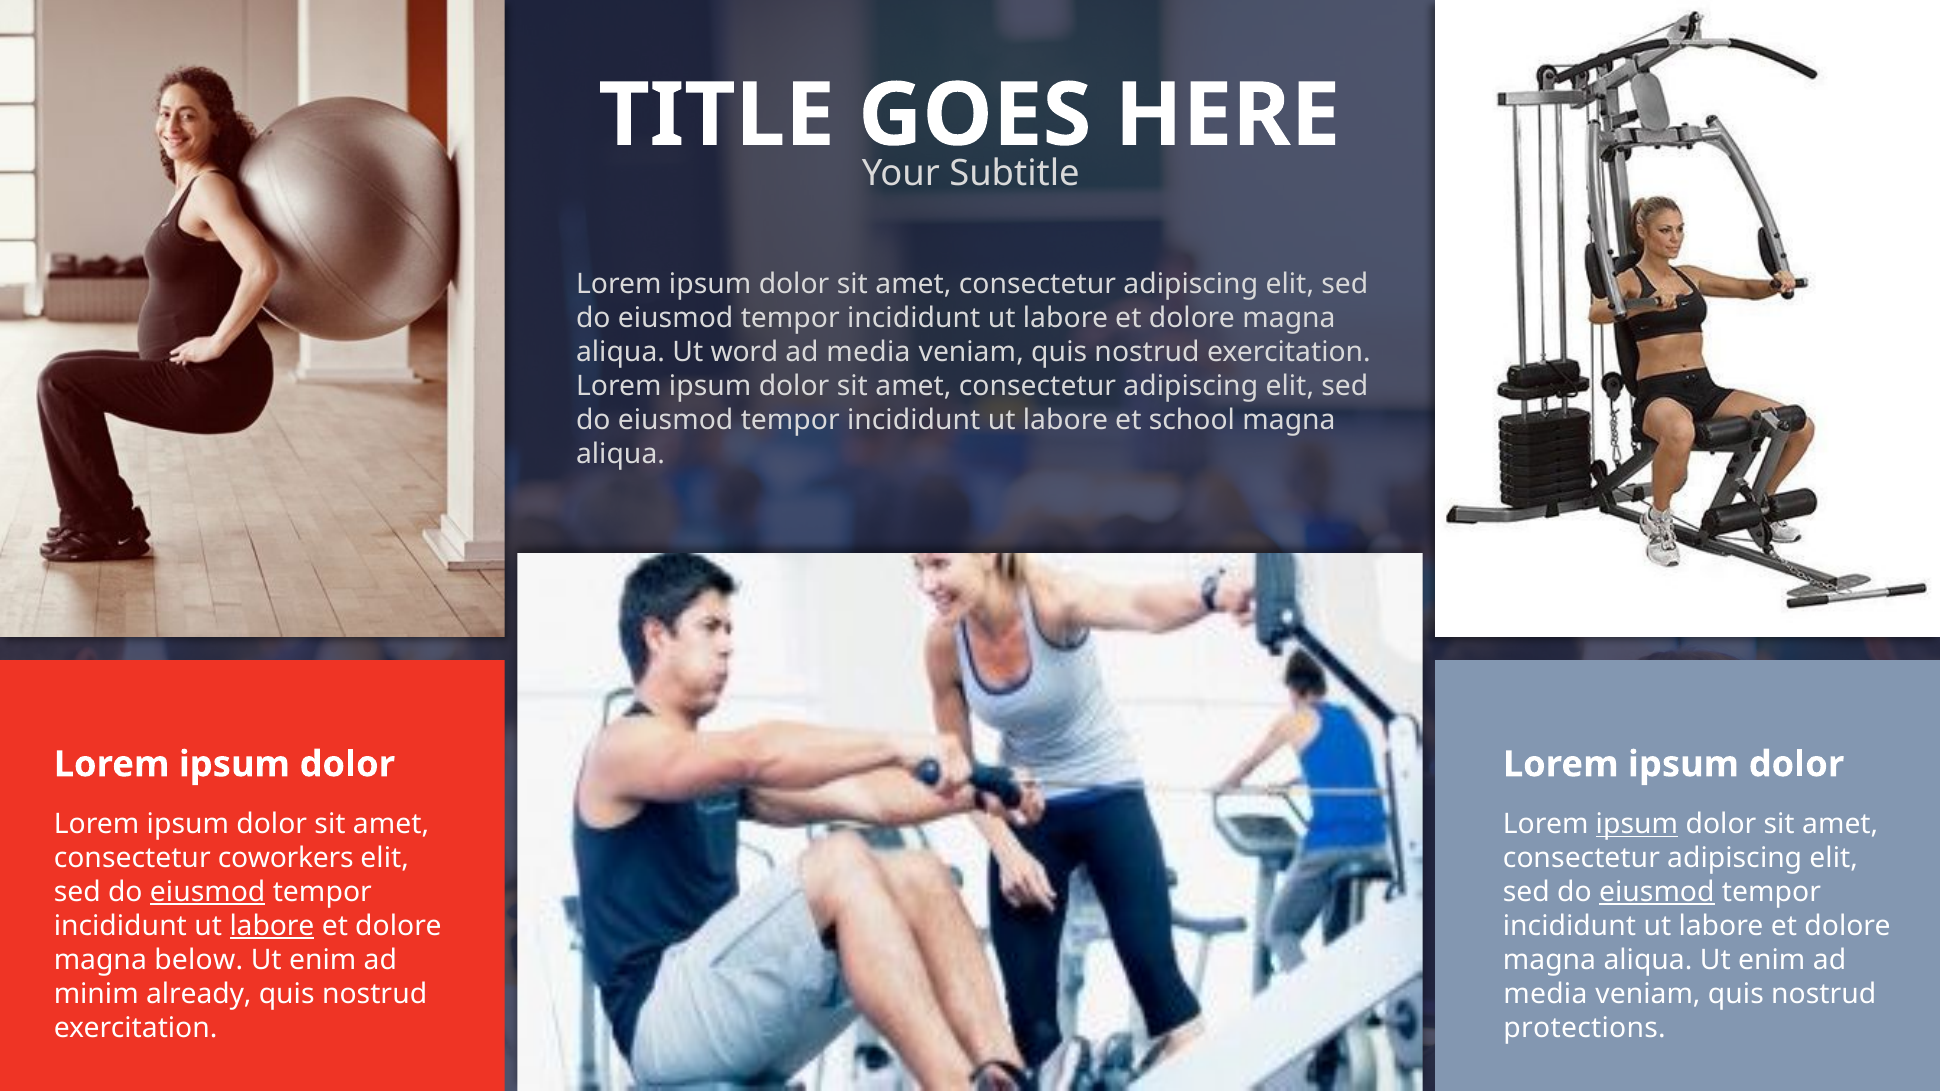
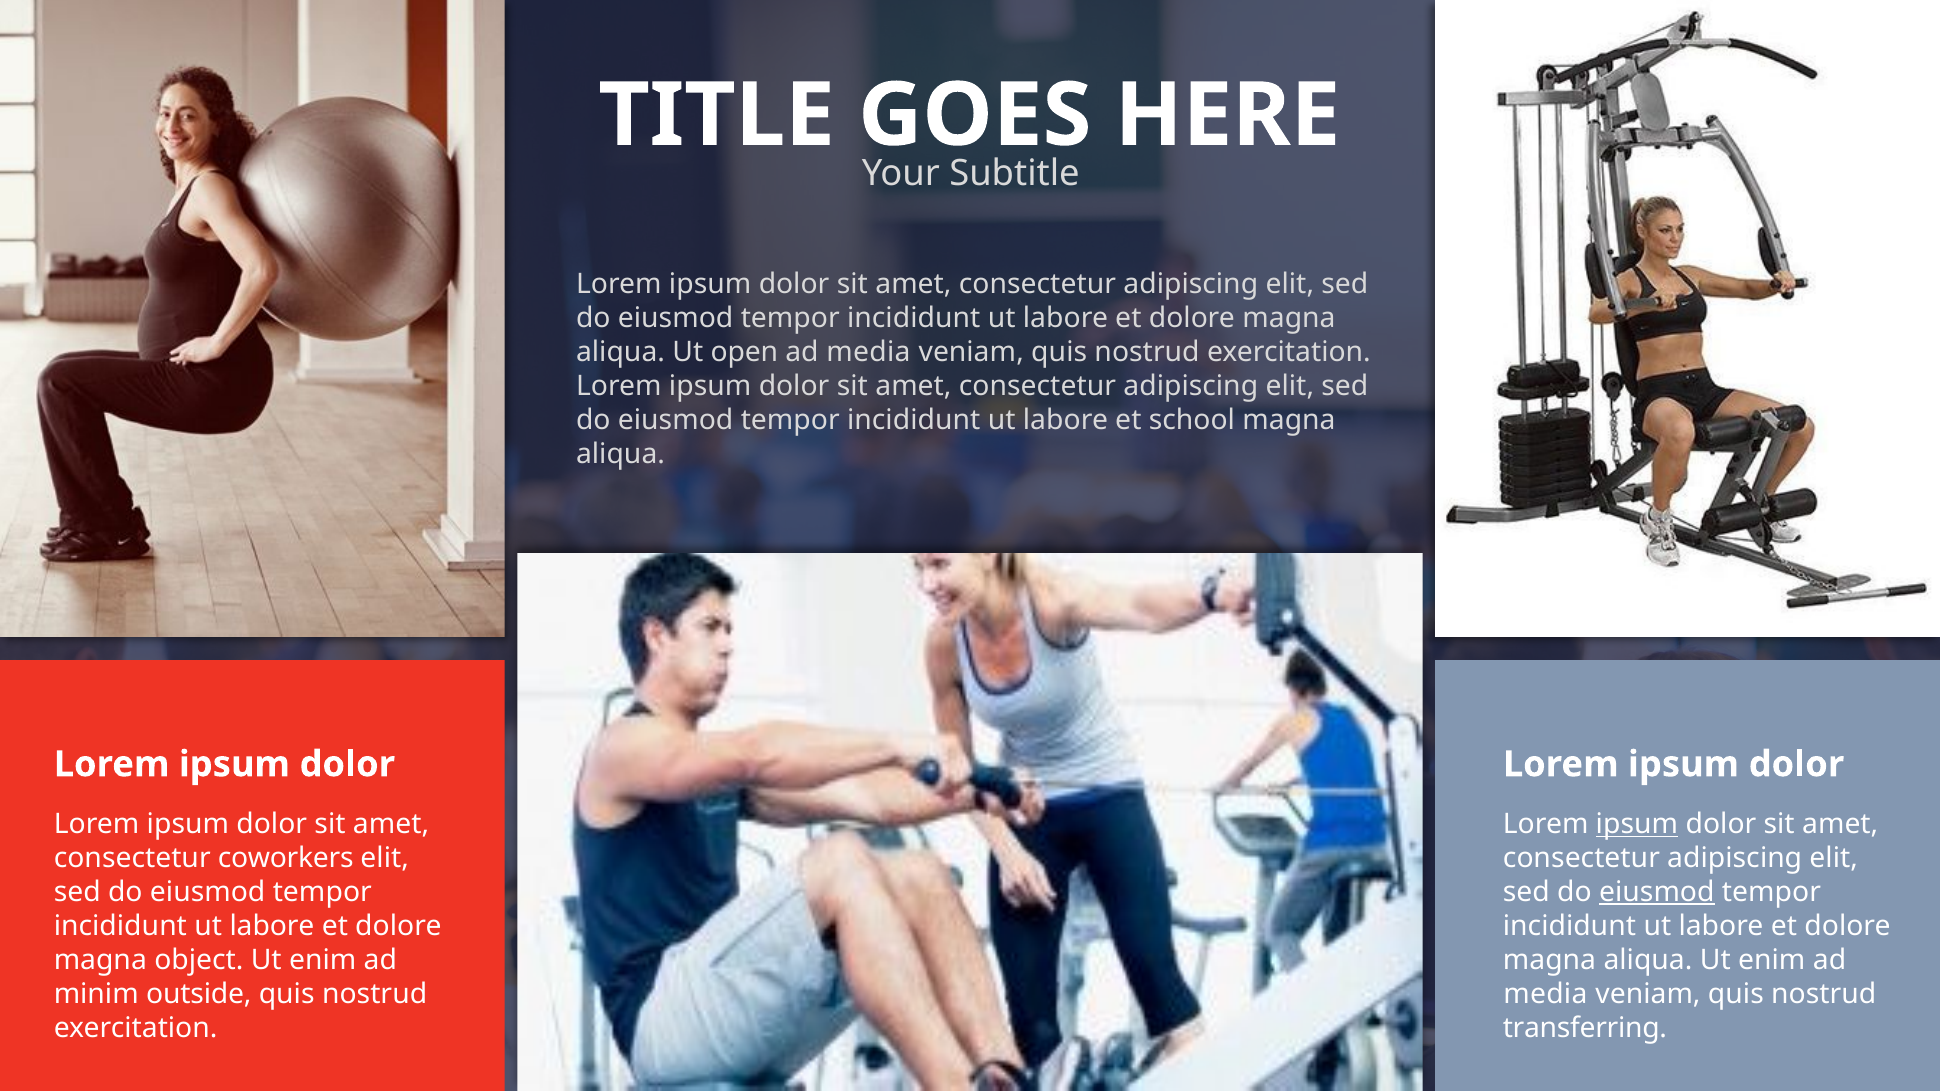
word: word -> open
eiusmod at (208, 892) underline: present -> none
labore at (272, 926) underline: present -> none
below: below -> object
already: already -> outside
protections: protections -> transferring
